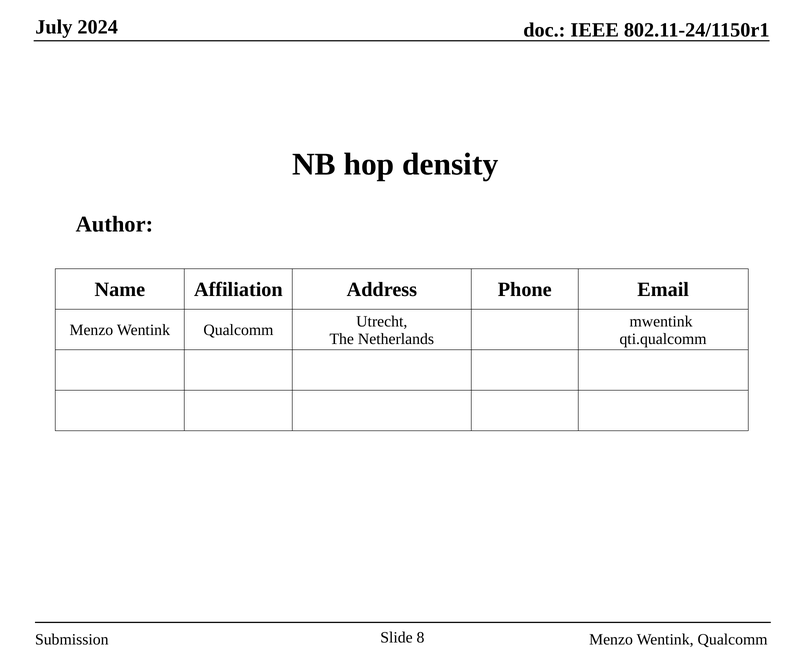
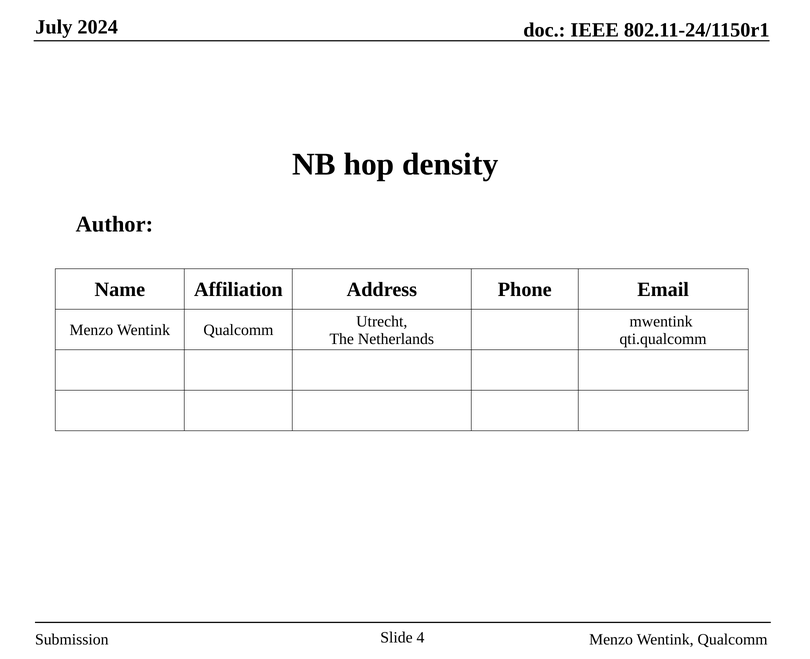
8: 8 -> 4
